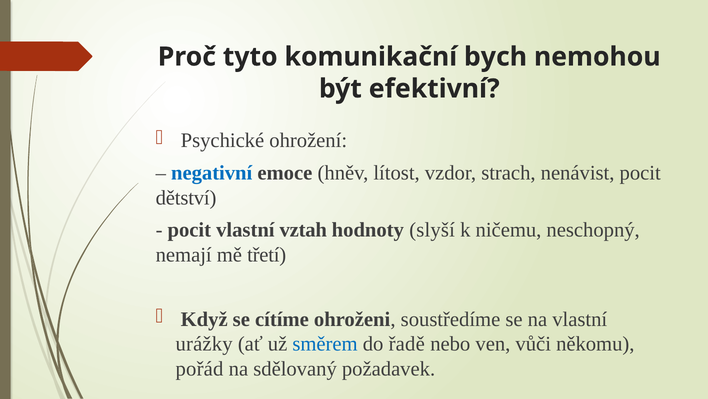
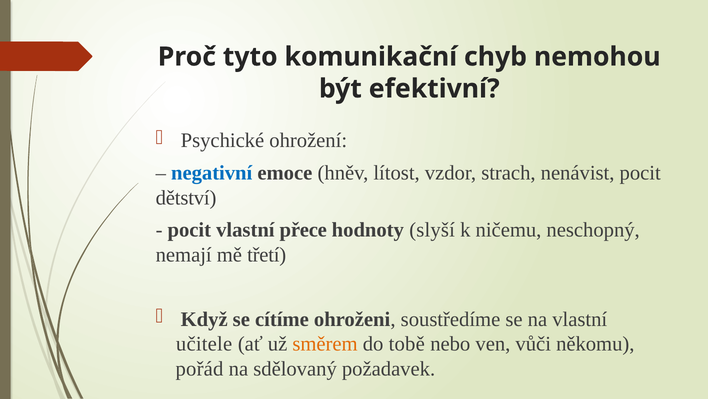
bych: bych -> chyb
vztah: vztah -> přece
urážky: urážky -> učitele
směrem colour: blue -> orange
řadě: řadě -> tobě
